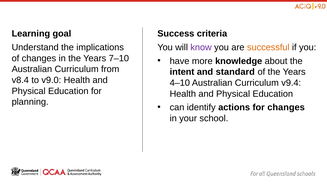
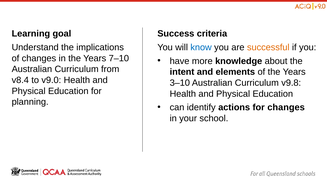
know colour: purple -> blue
standard: standard -> elements
4–10: 4–10 -> 3–10
v9.4: v9.4 -> v9.8
